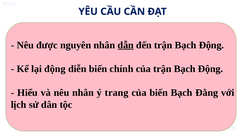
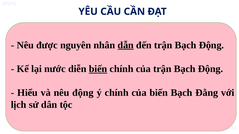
lại động: động -> nước
biến at (98, 69) underline: none -> present
nêu nhân: nhân -> động
ý trang: trang -> chính
